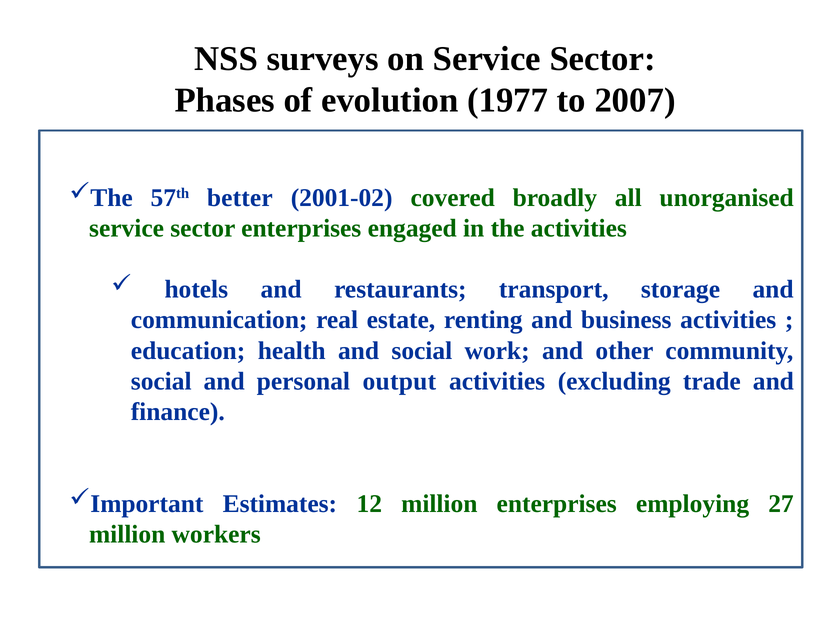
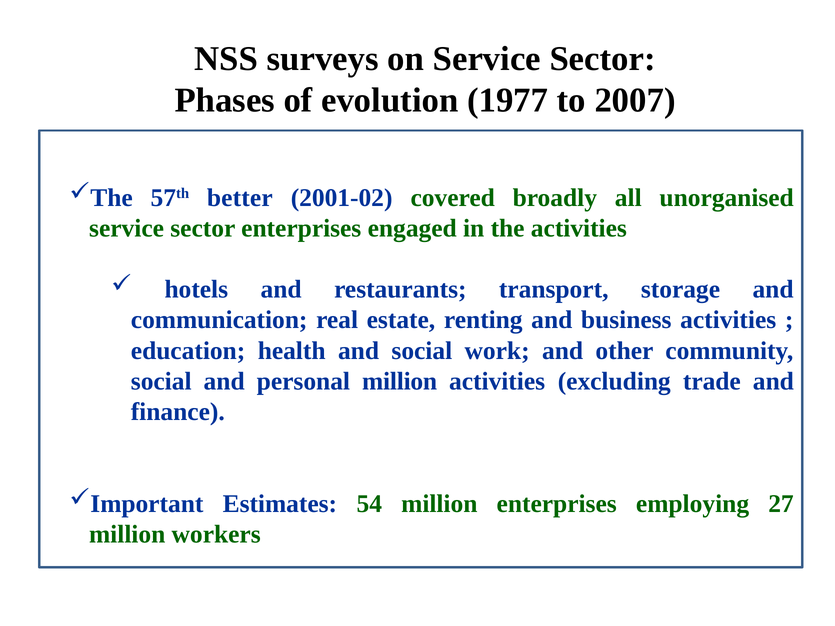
personal output: output -> million
12: 12 -> 54
